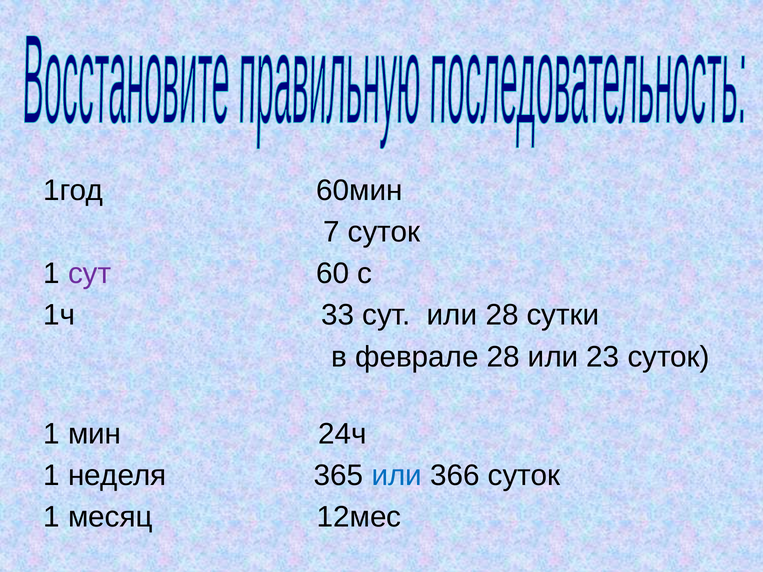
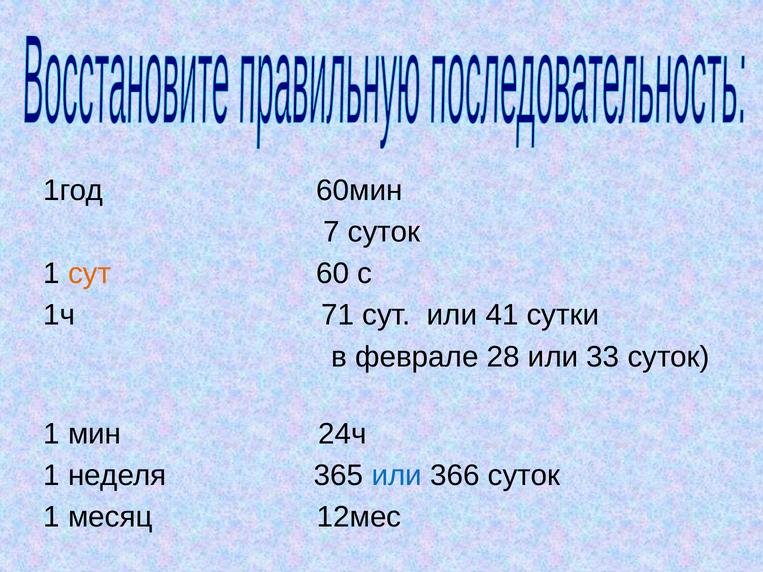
сут at (90, 274) colour: purple -> orange
33: 33 -> 71
или 28: 28 -> 41
23: 23 -> 33
